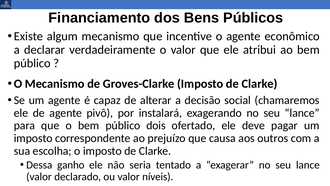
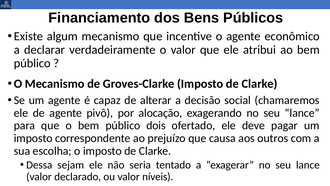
instalará: instalará -> alocação
ganho: ganho -> sejam
